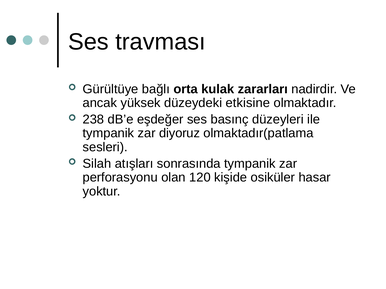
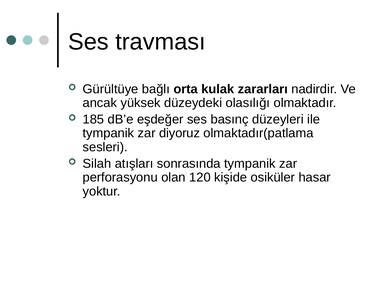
etkisine: etkisine -> olasılığı
238: 238 -> 185
